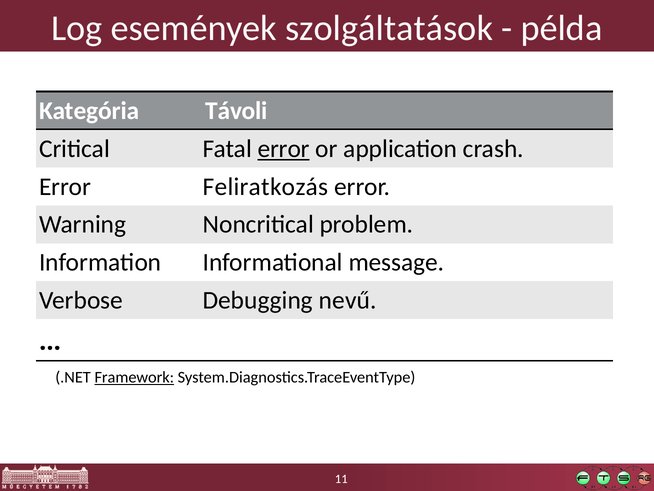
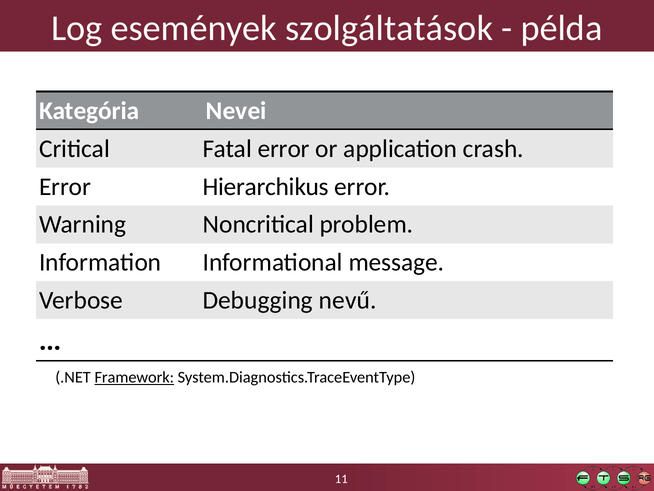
Távoli: Távoli -> Nevei
error at (284, 149) underline: present -> none
Feliratkozás: Feliratkozás -> Hierarchikus
